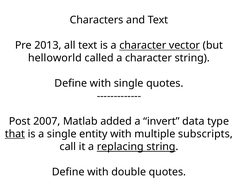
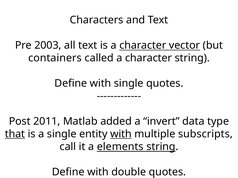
2013: 2013 -> 2003
helloworld: helloworld -> containers
2007: 2007 -> 2011
with at (121, 134) underline: none -> present
replacing: replacing -> elements
